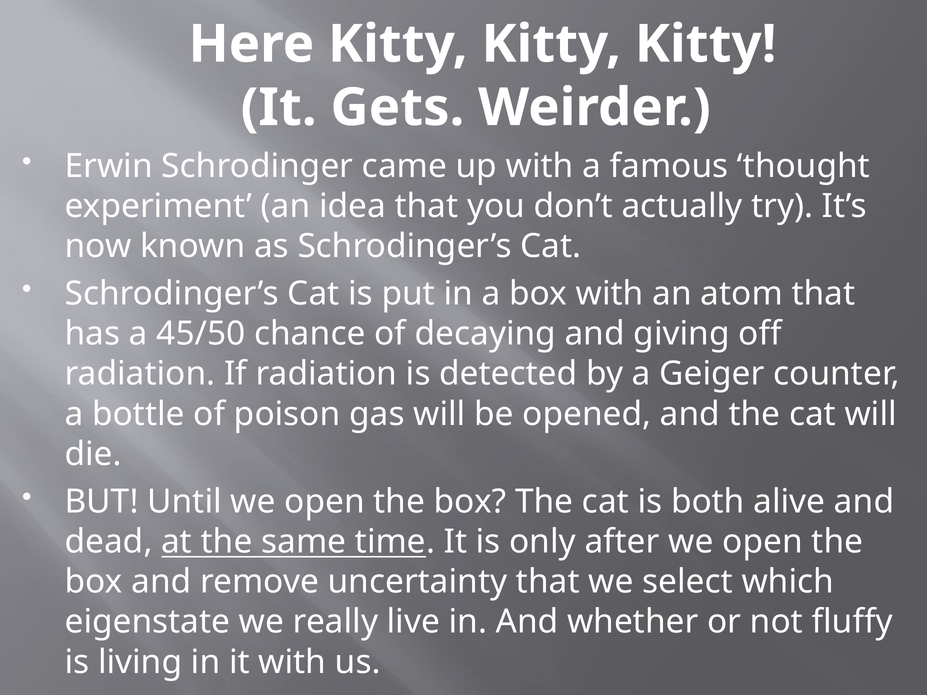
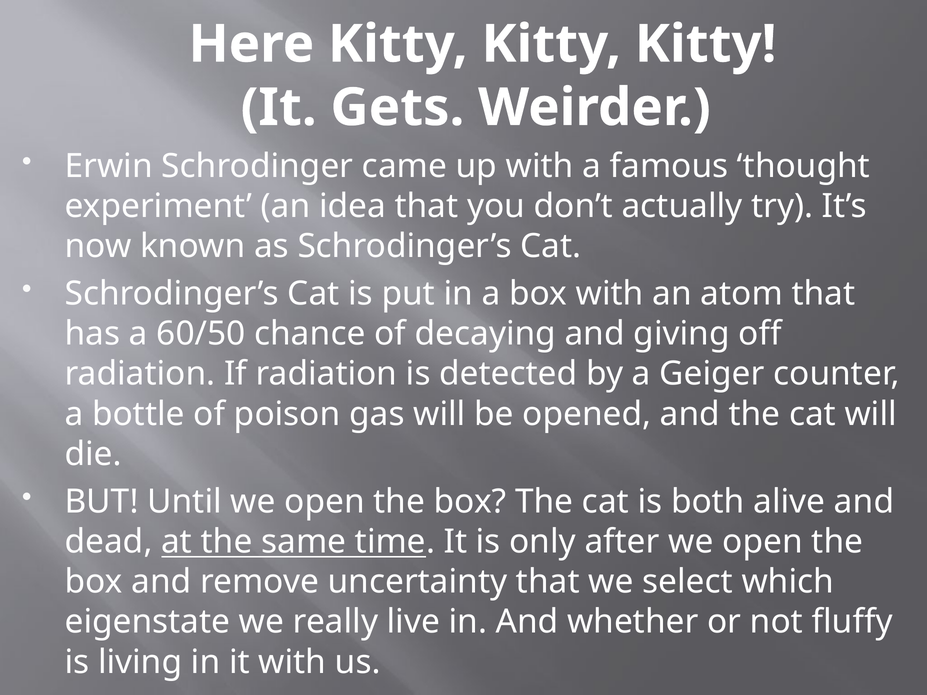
45/50: 45/50 -> 60/50
